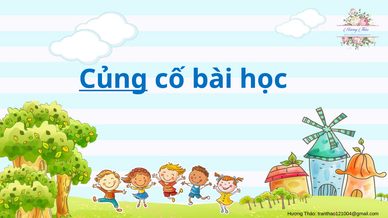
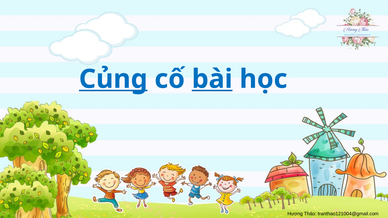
bài underline: none -> present
